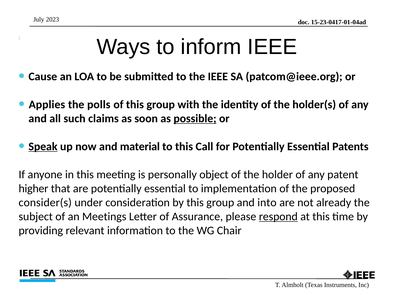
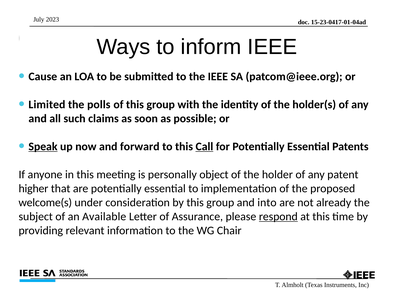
Applies: Applies -> Limited
possible underline: present -> none
material: material -> forward
Call underline: none -> present
consider(s: consider(s -> welcome(s
Meetings: Meetings -> Available
